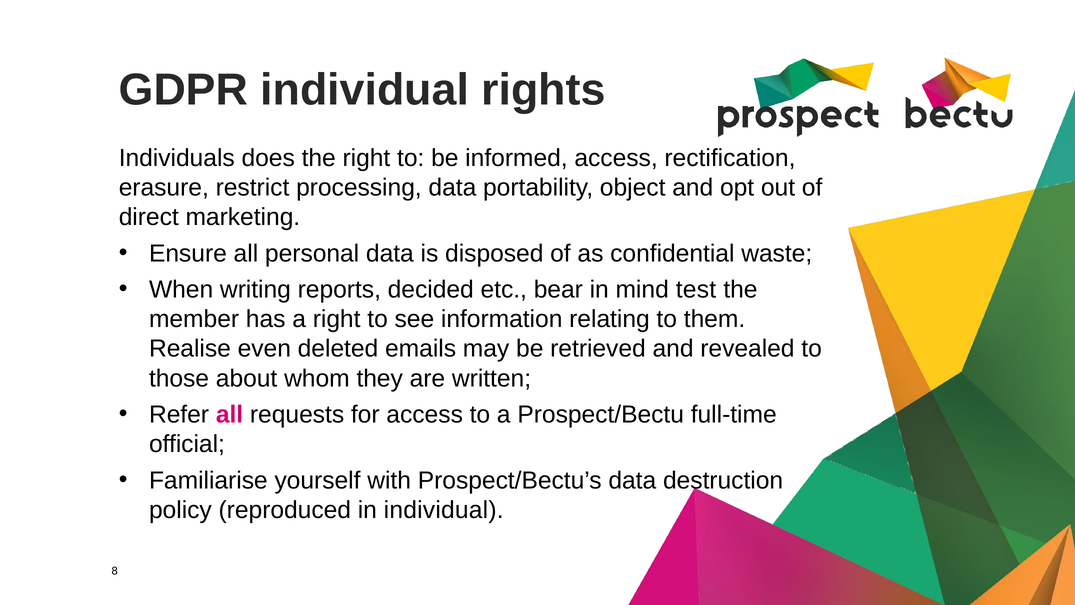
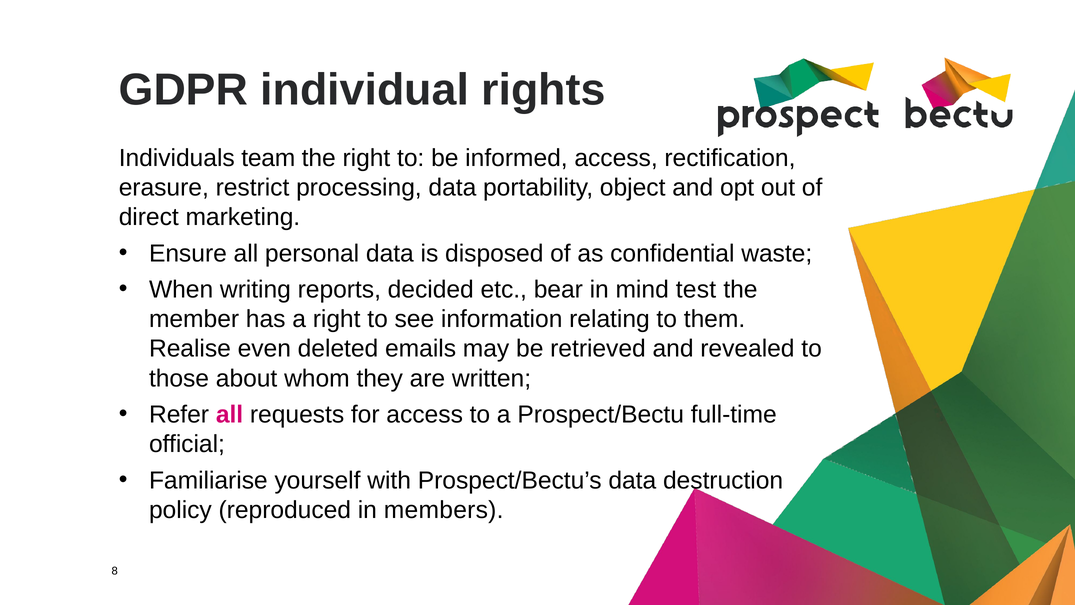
does: does -> team
in individual: individual -> members
